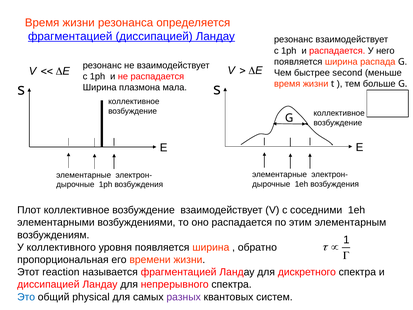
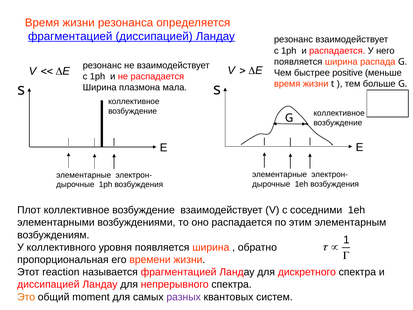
second: second -> positive
Это colour: blue -> orange
physical: physical -> moment
